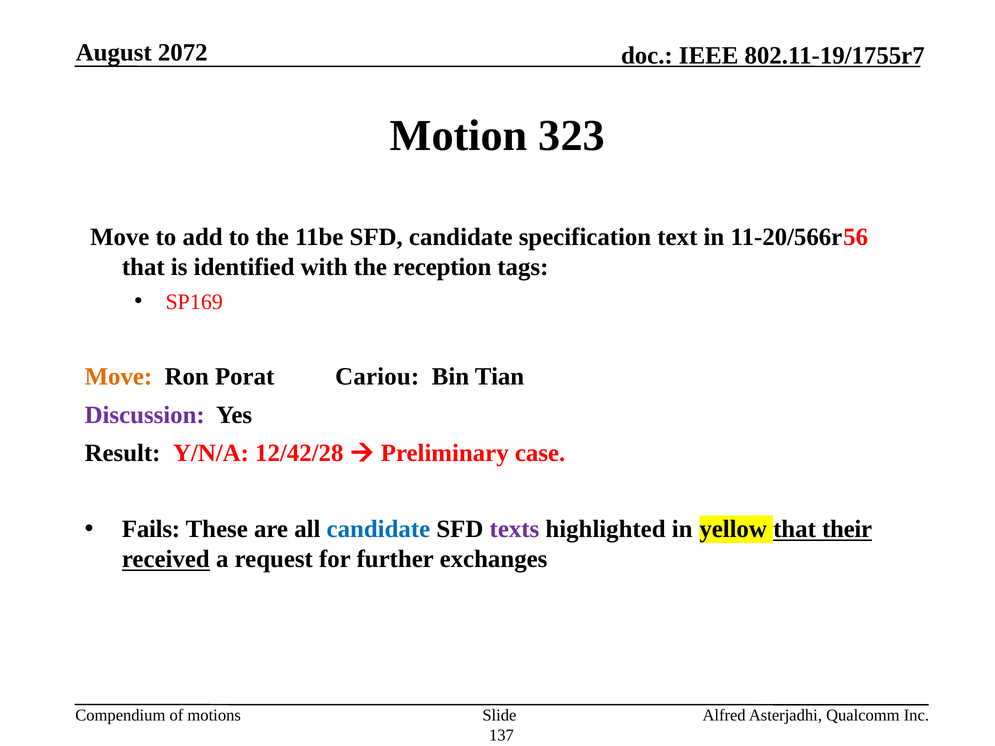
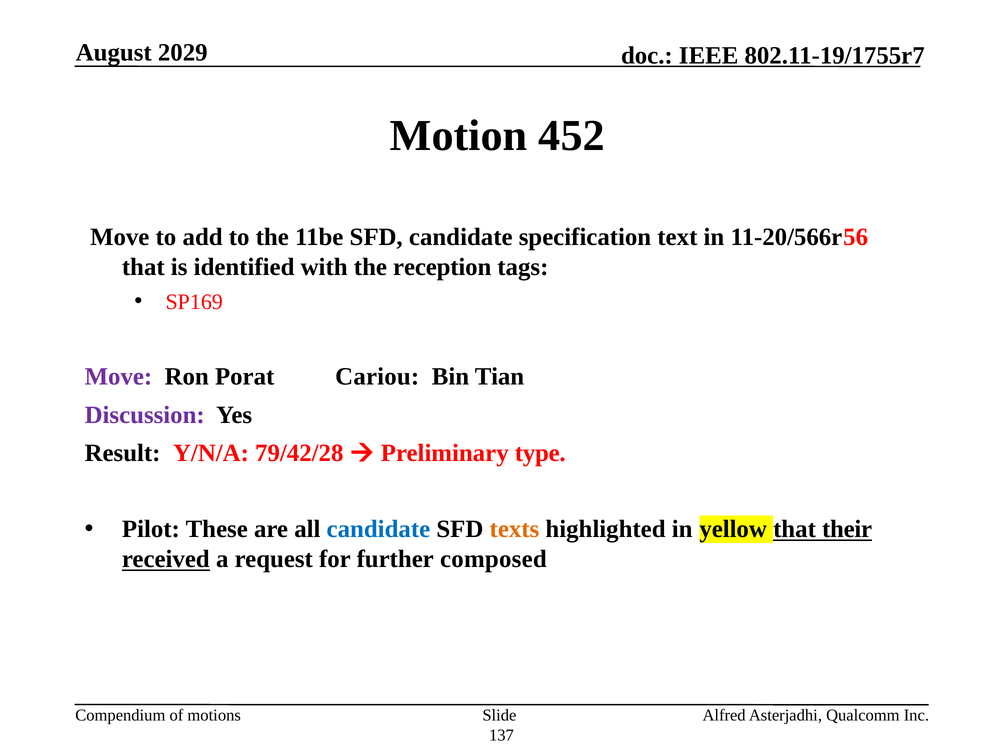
2072: 2072 -> 2029
323: 323 -> 452
Move at (118, 377) colour: orange -> purple
12/42/28: 12/42/28 -> 79/42/28
case: case -> type
Fails: Fails -> Pilot
texts colour: purple -> orange
exchanges: exchanges -> composed
